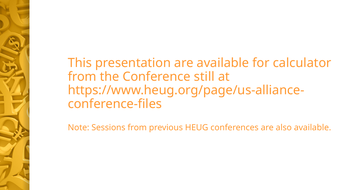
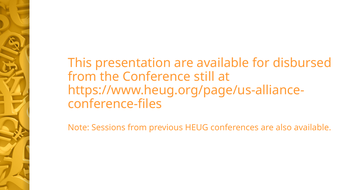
calculator: calculator -> disbursed
